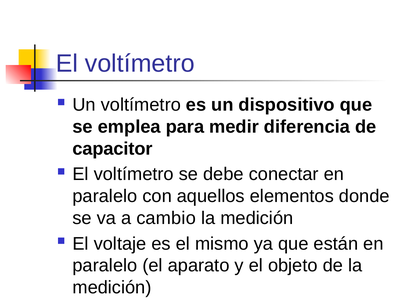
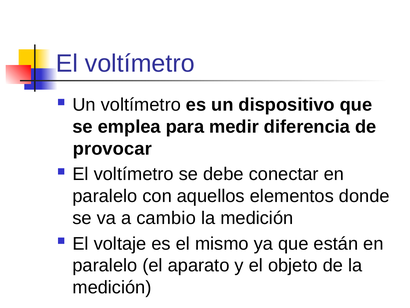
capacitor: capacitor -> provocar
